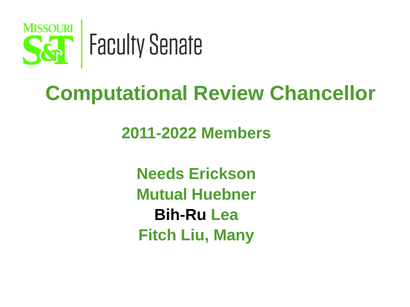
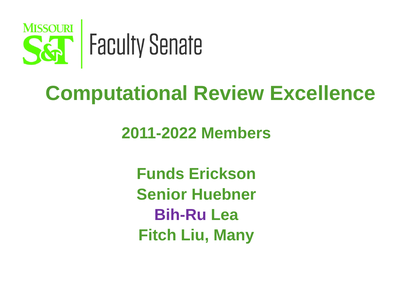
Chancellor: Chancellor -> Excellence
Needs: Needs -> Funds
Mutual: Mutual -> Senior
Bih-Ru colour: black -> purple
